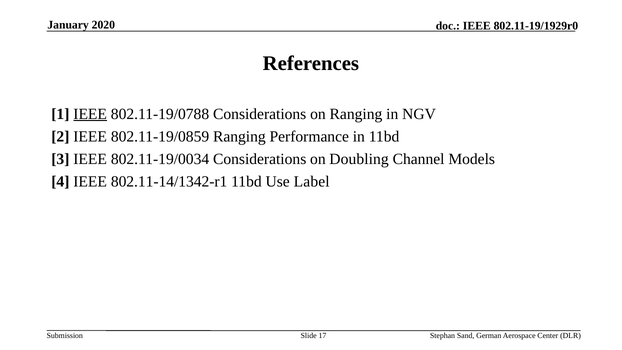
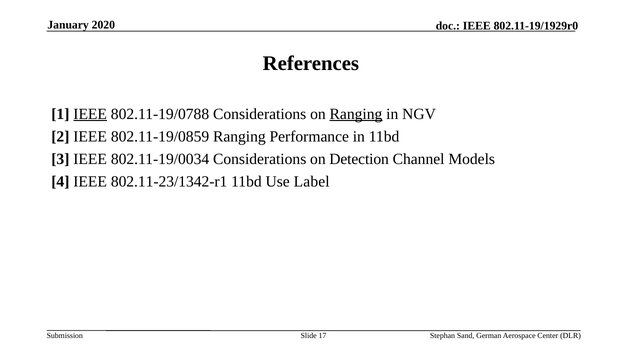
Ranging at (356, 114) underline: none -> present
Doubling: Doubling -> Detection
802.11-14/1342-r1: 802.11-14/1342-r1 -> 802.11-23/1342-r1
